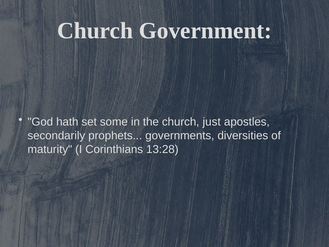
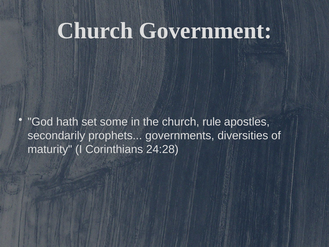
just: just -> rule
13:28: 13:28 -> 24:28
